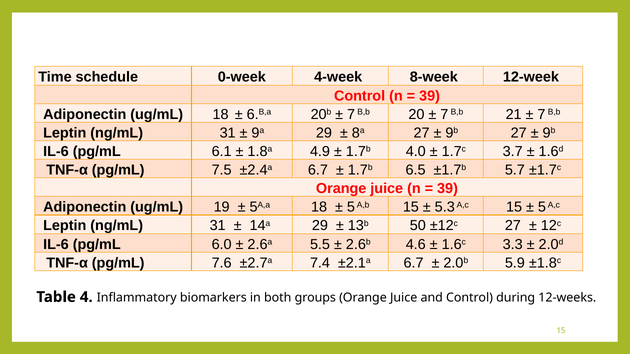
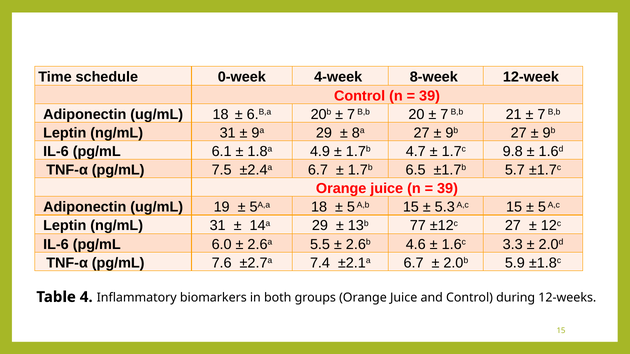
4.0: 4.0 -> 4.7
3.7: 3.7 -> 9.8
50: 50 -> 77
